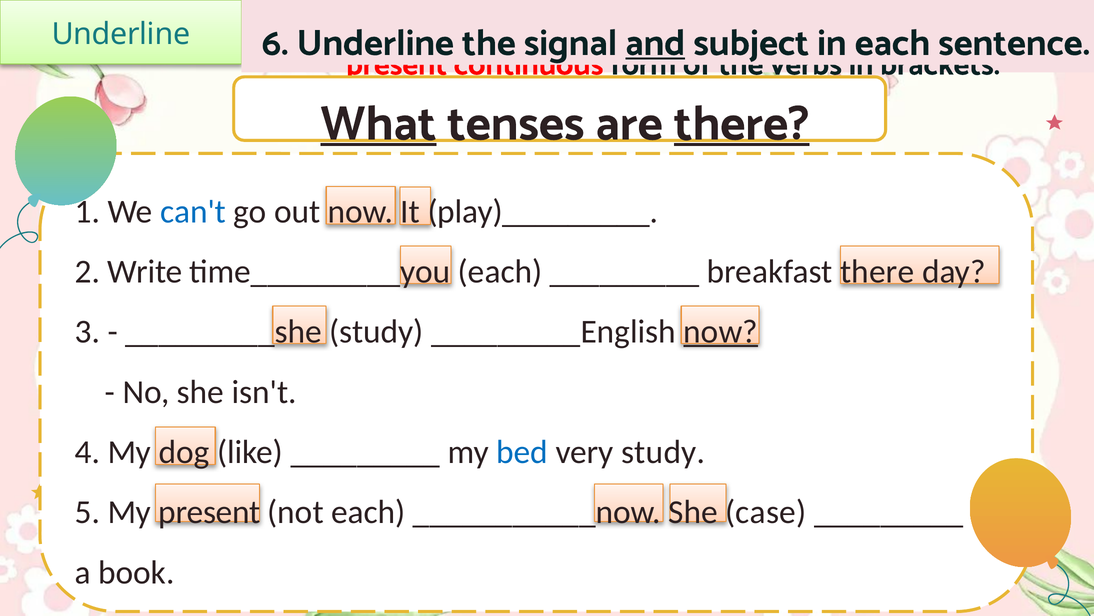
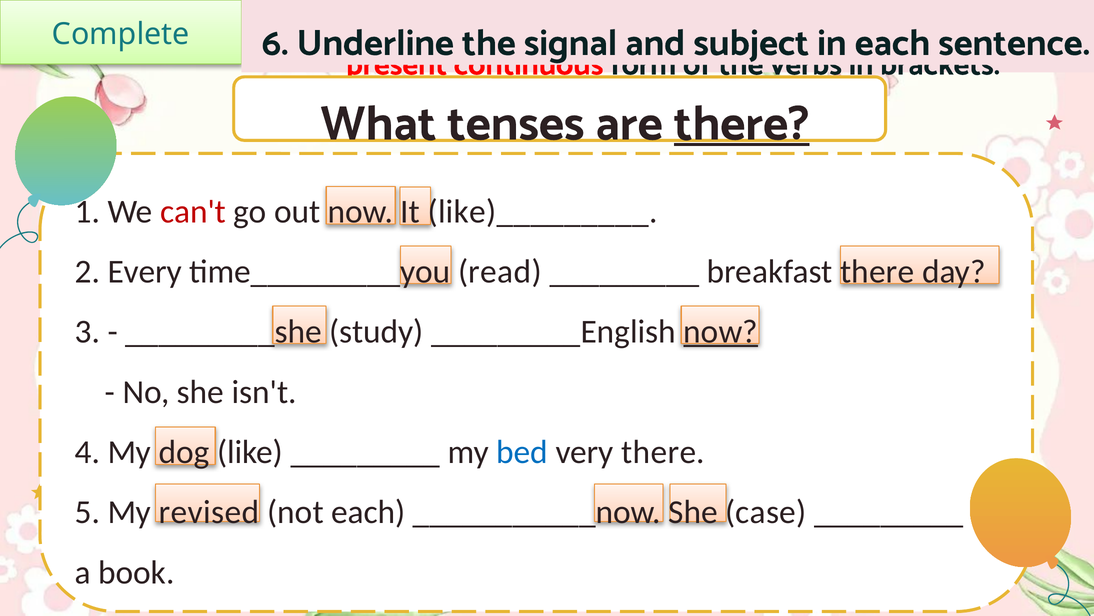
Underline at (121, 34): Underline -> Complete
and underline: present -> none
What underline: present -> none
can't colour: blue -> red
play)_________: play)_________ -> like)_________
Write: Write -> Every
time_________you each: each -> read
very study: study -> there
My present: present -> revised
